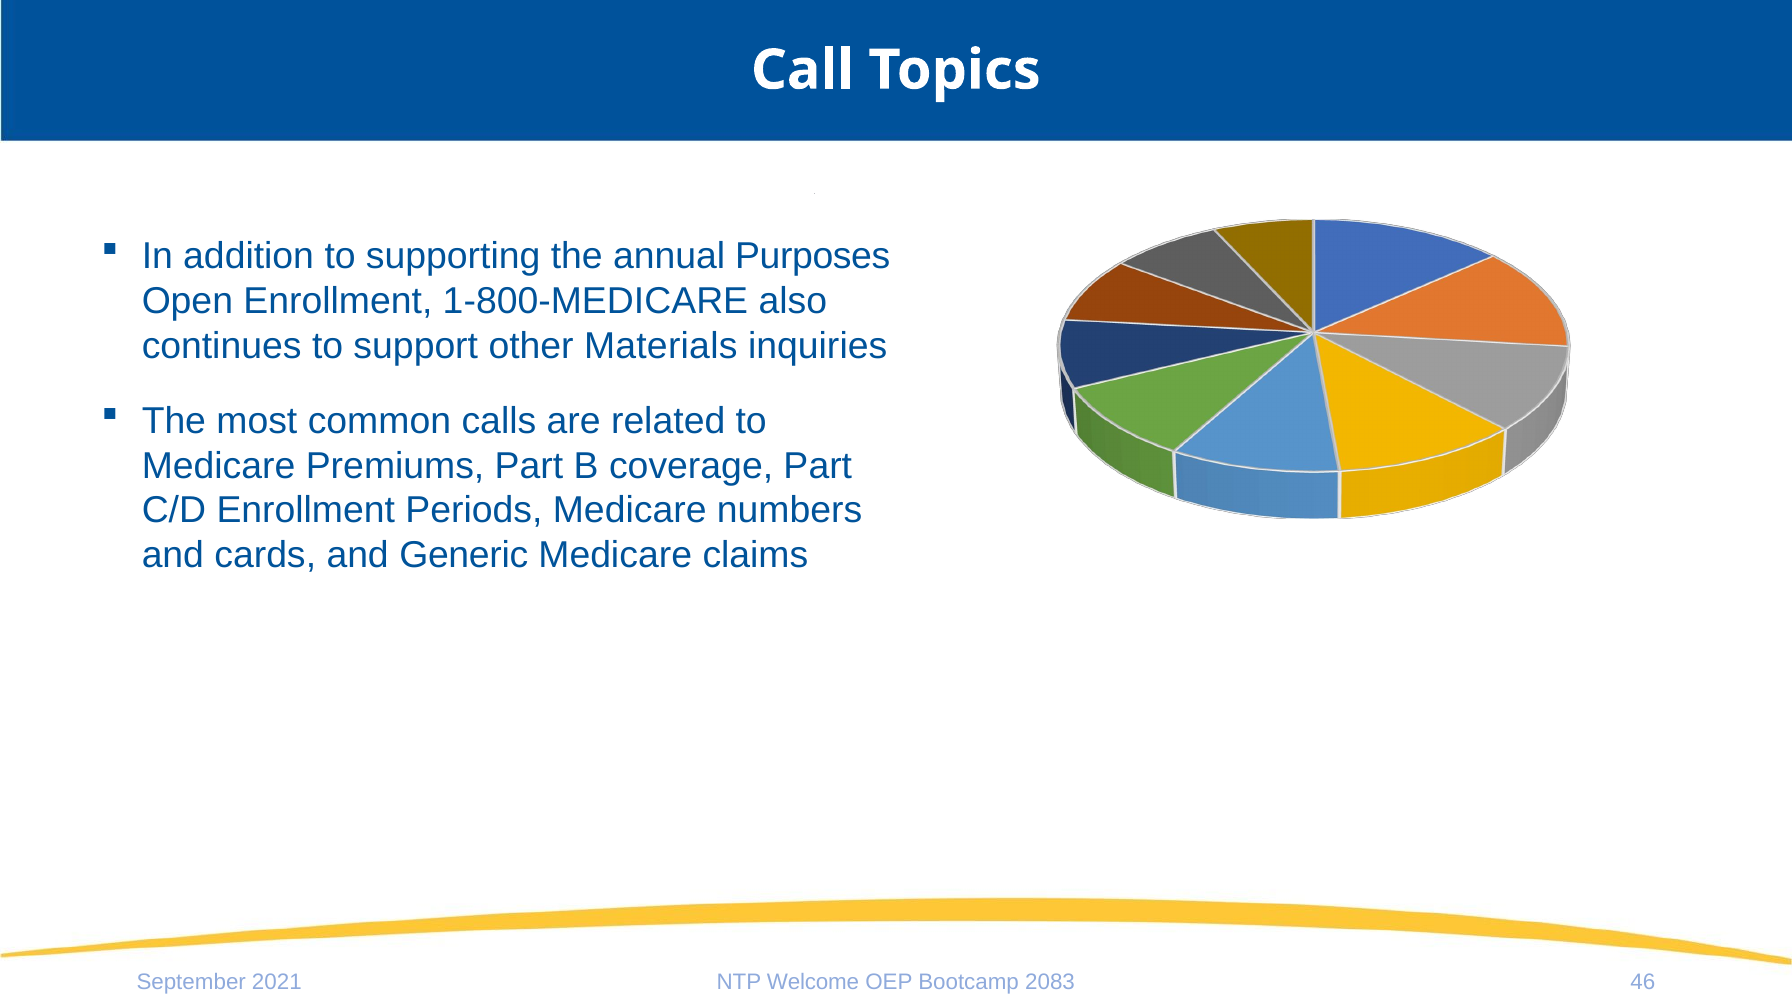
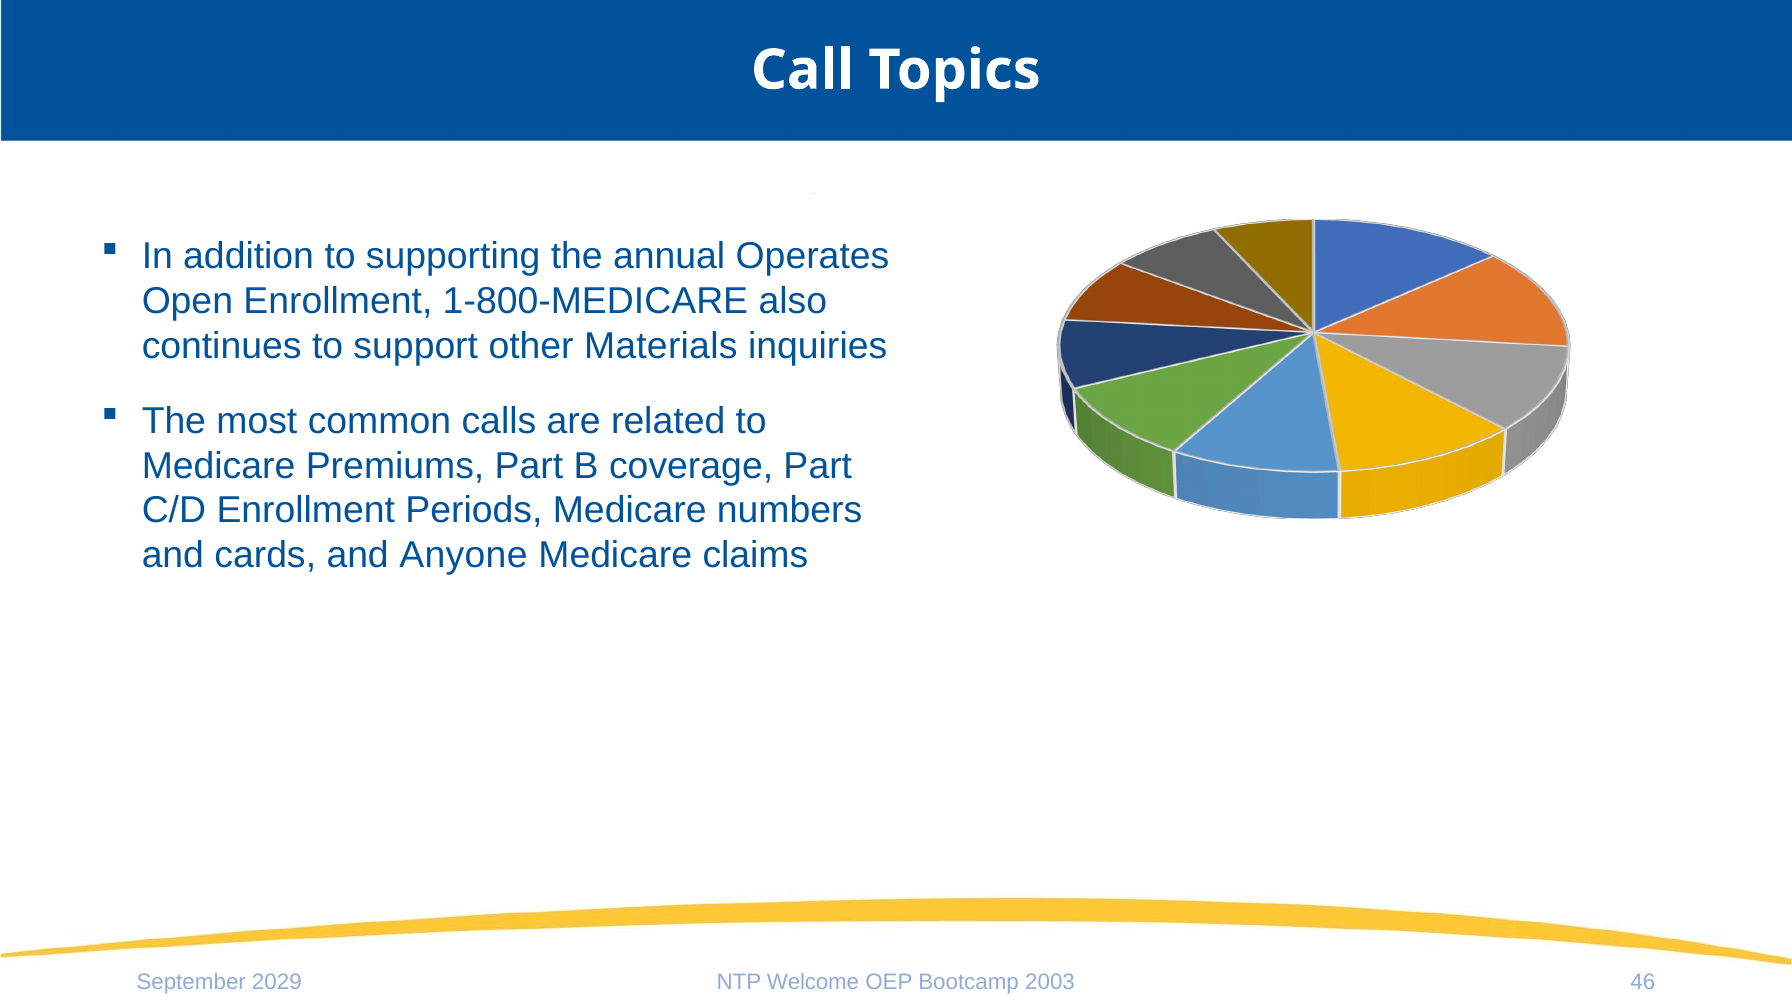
Purposes: Purposes -> Operates
Generic: Generic -> Anyone
2021: 2021 -> 2029
2083: 2083 -> 2003
